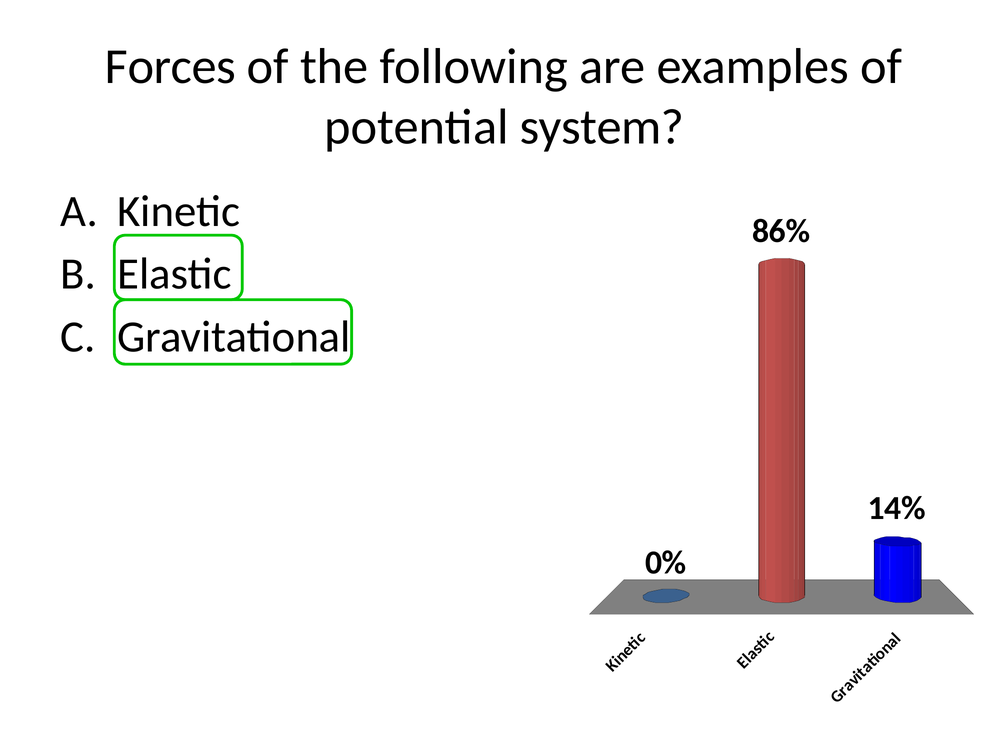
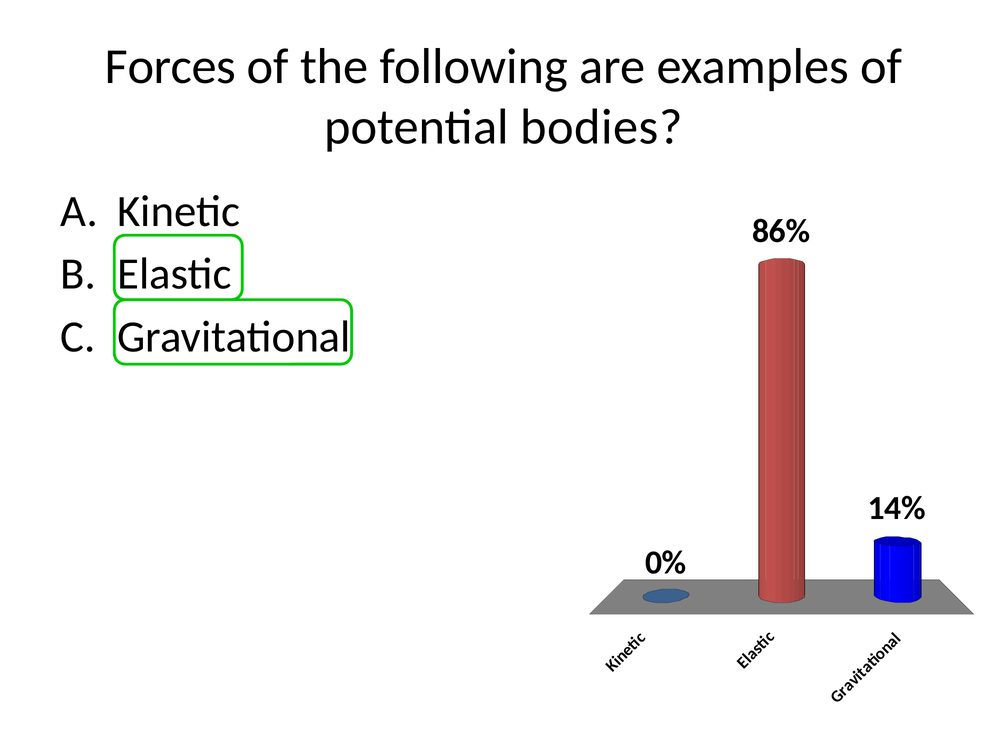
system: system -> bodies
